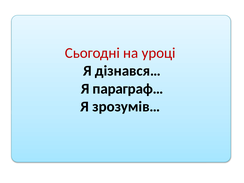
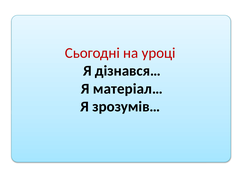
параграф…: параграф… -> матеріал…
